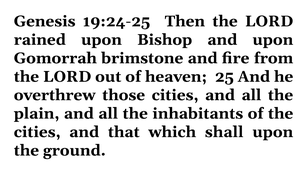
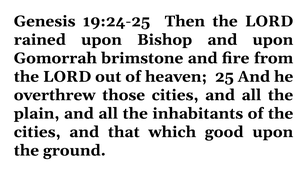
shall: shall -> good
